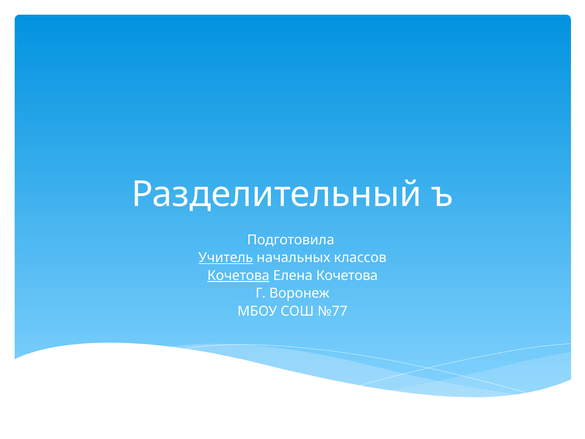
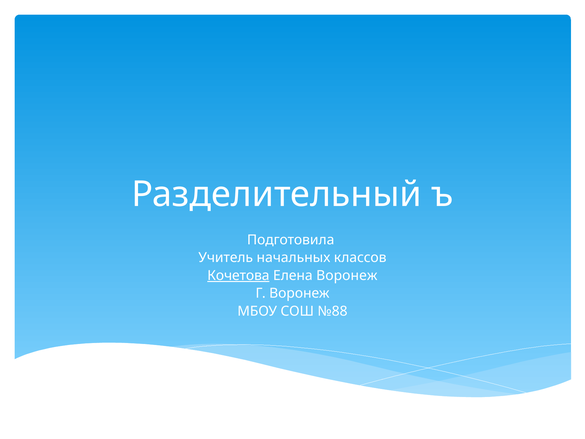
Учитель underline: present -> none
Елена Кочетова: Кочетова -> Воронеж
№77: №77 -> №88
